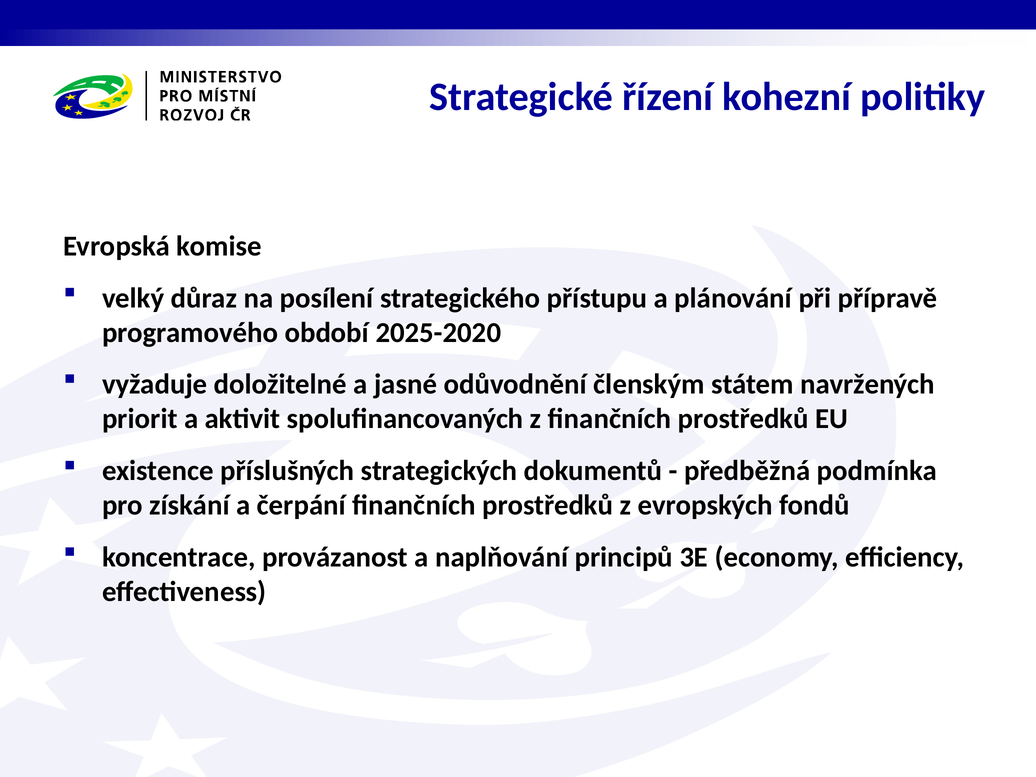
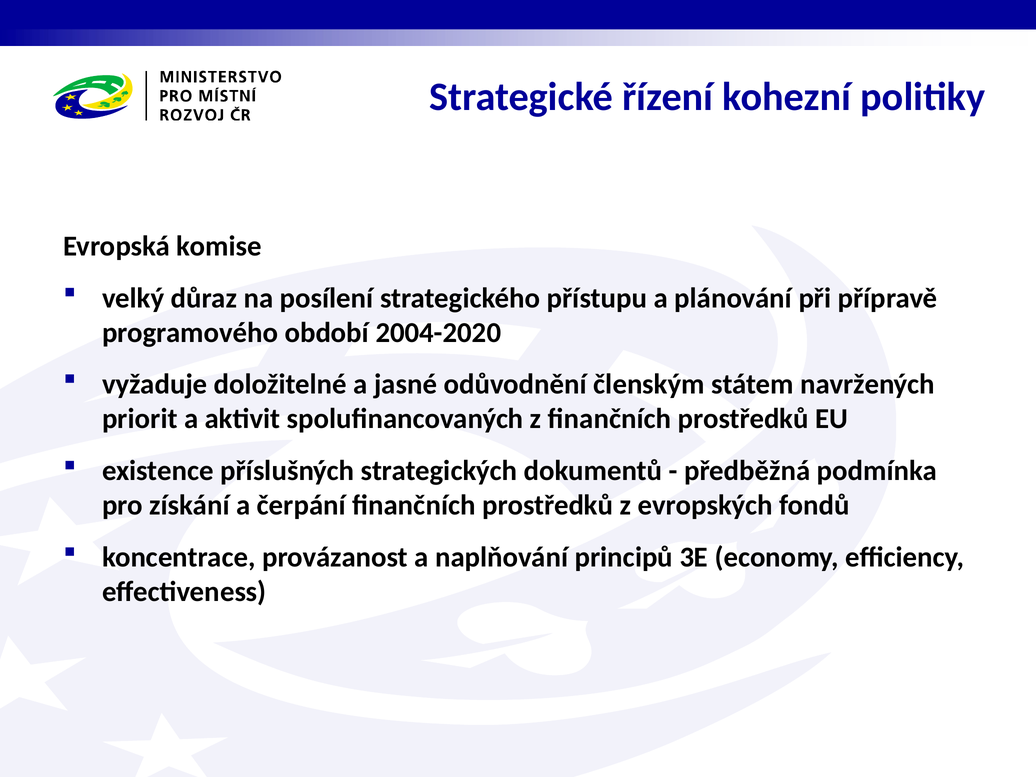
2025-2020: 2025-2020 -> 2004-2020
